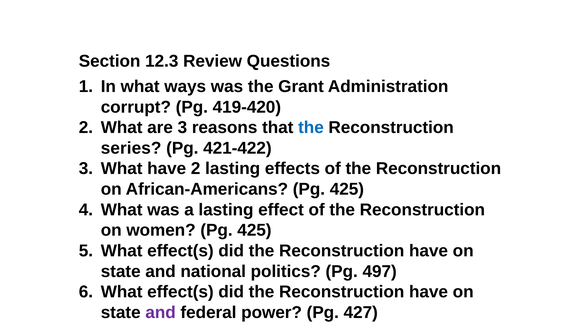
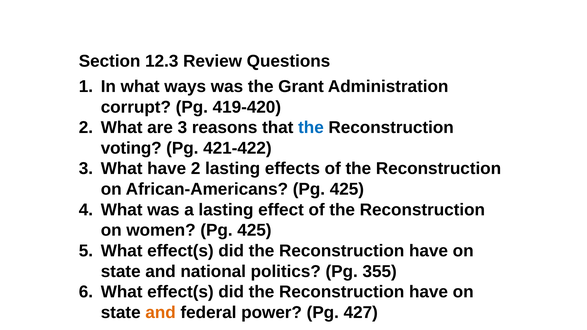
series: series -> voting
497: 497 -> 355
and at (161, 313) colour: purple -> orange
